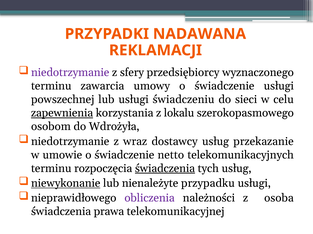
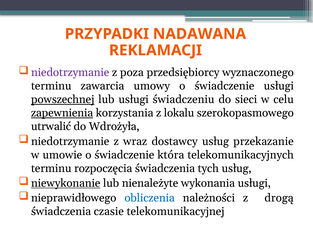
sfery: sfery -> poza
powszechnej underline: none -> present
osobom: osobom -> utrwalić
netto: netto -> która
świadczenia at (165, 169) underline: present -> none
przypadku: przypadku -> wykonania
obliczenia colour: purple -> blue
osoba: osoba -> drogą
prawa: prawa -> czasie
